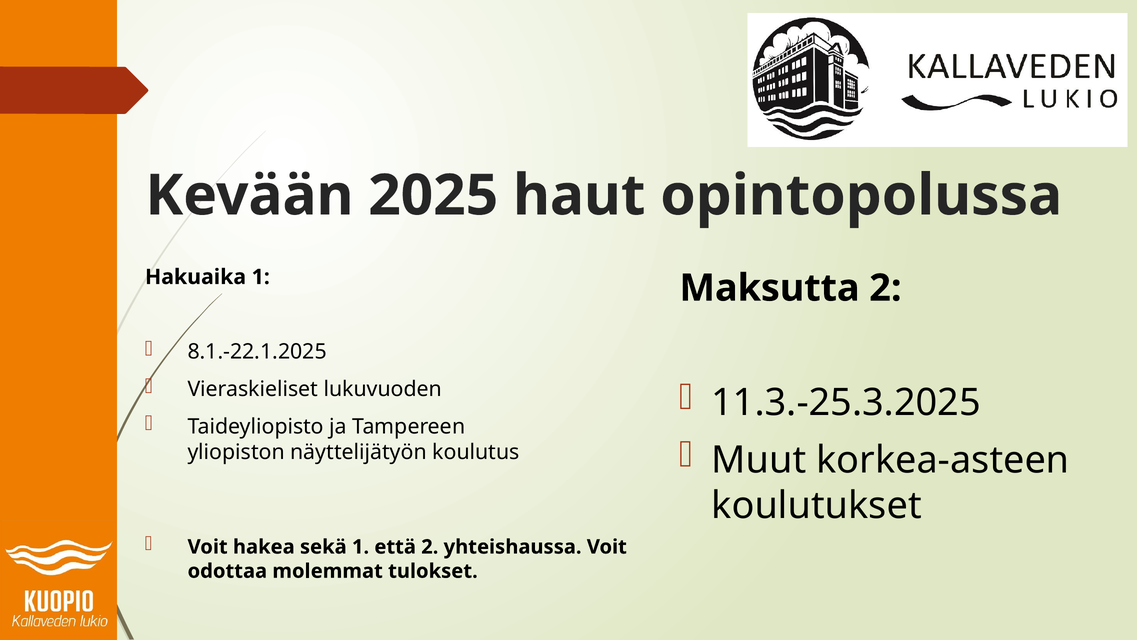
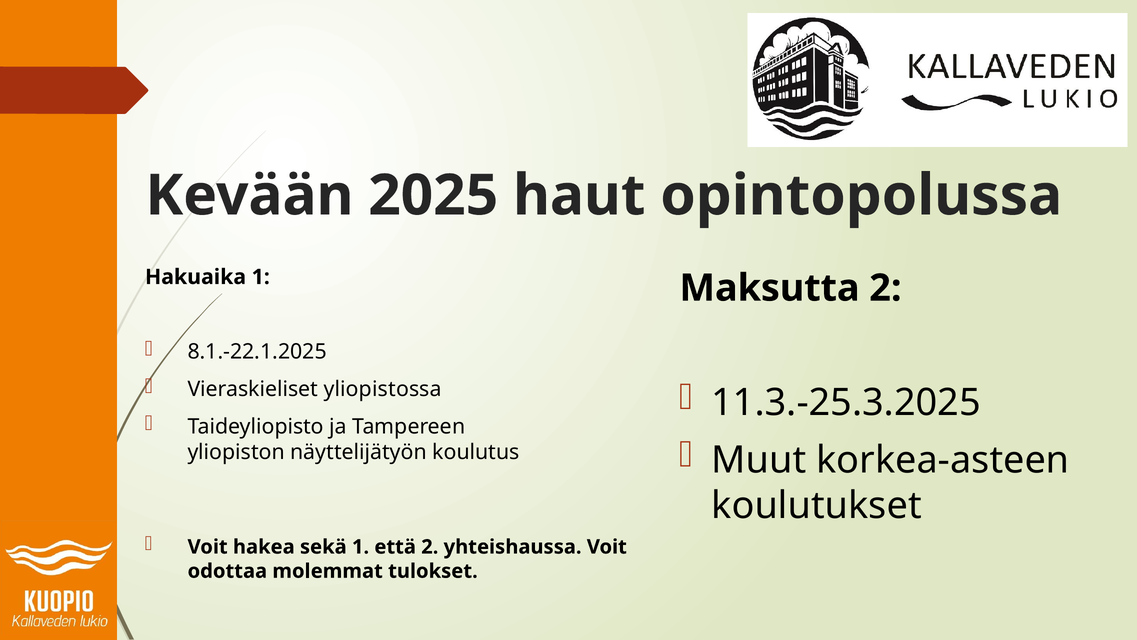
lukuvuoden: lukuvuoden -> yliopistossa
